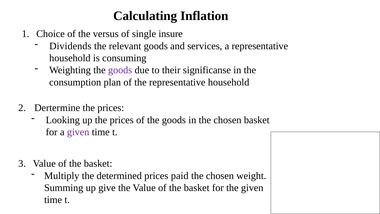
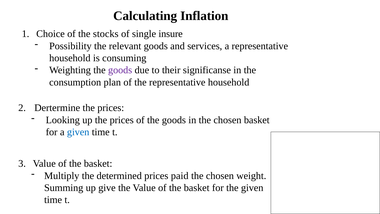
versus: versus -> stocks
Dividends: Dividends -> Possibility
given at (78, 132) colour: purple -> blue
